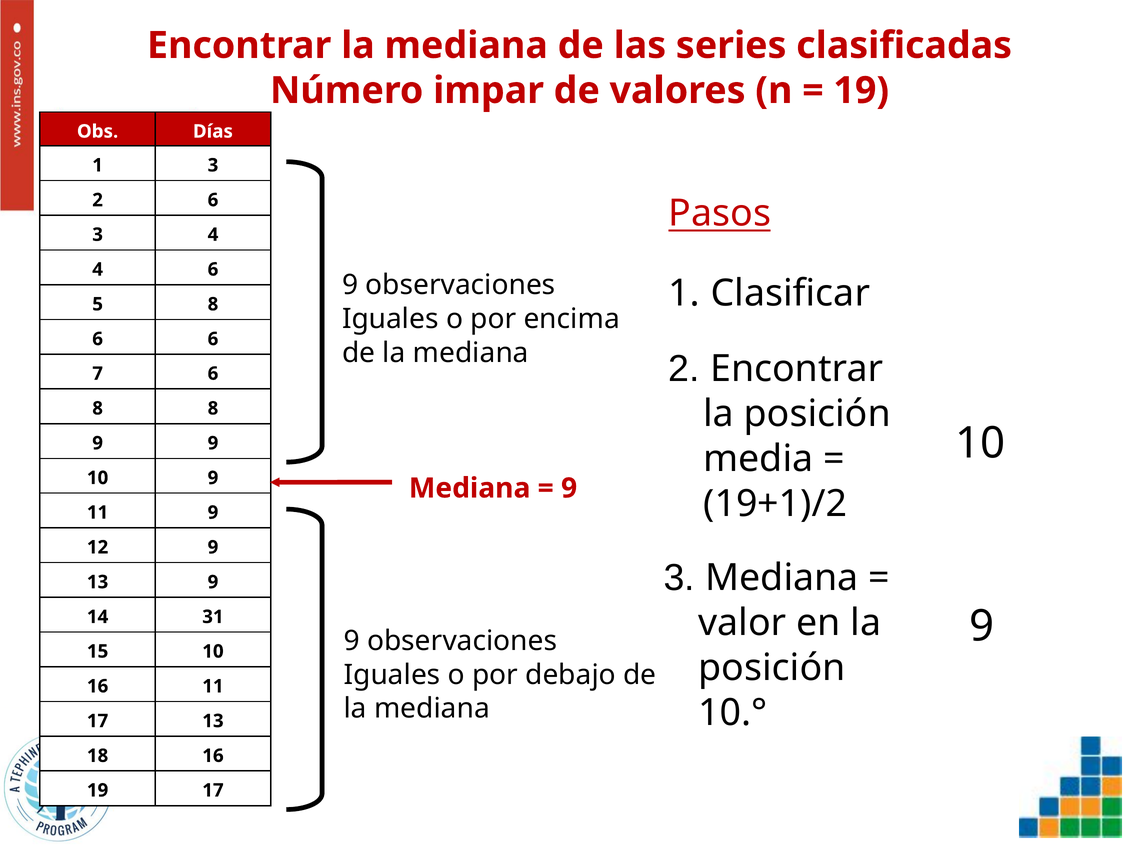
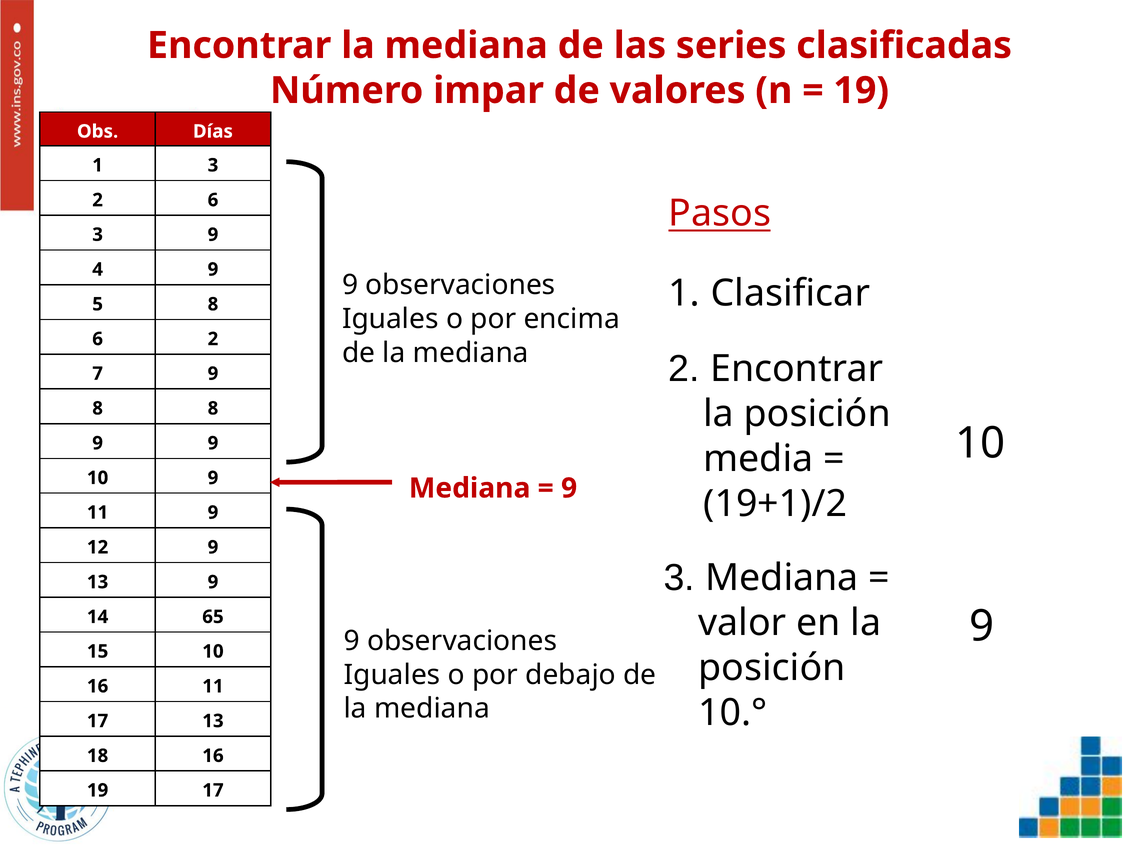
3 4: 4 -> 9
4 6: 6 -> 9
6 6: 6 -> 2
7 6: 6 -> 9
31: 31 -> 65
